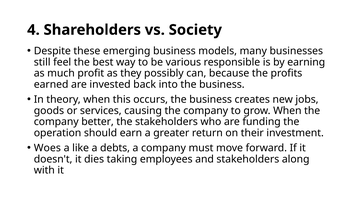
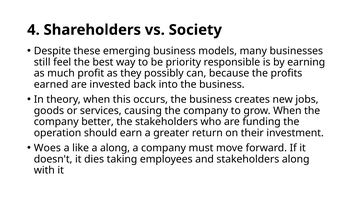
various: various -> priority
a debts: debts -> along
